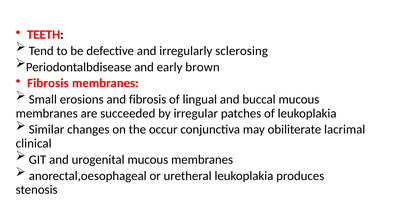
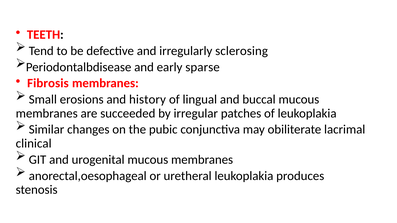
brown: brown -> sparse
and fibrosis: fibrosis -> history
occur: occur -> pubic
